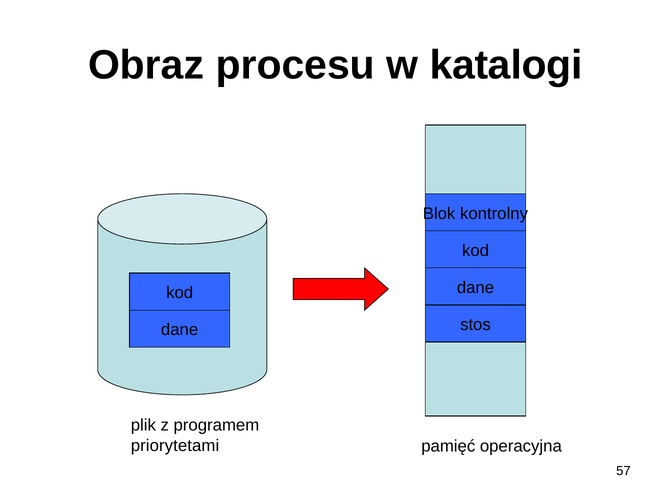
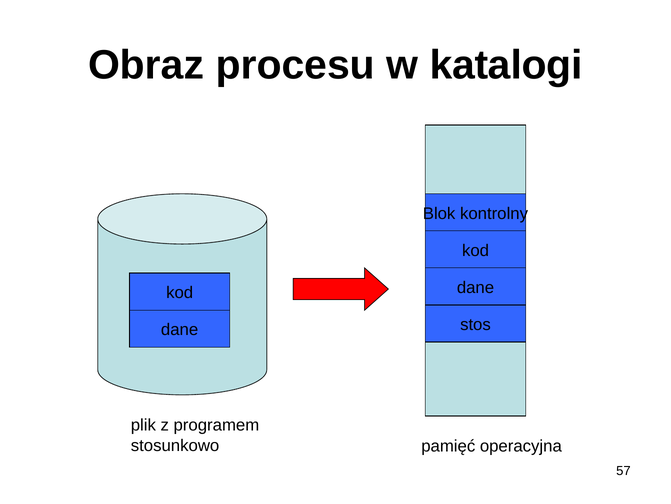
priorytetami: priorytetami -> stosunkowo
